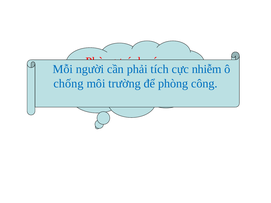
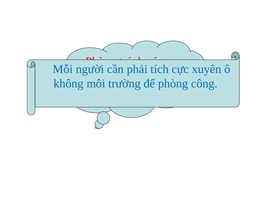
nhiễm: nhiễm -> xuyên
chống: chống -> không
